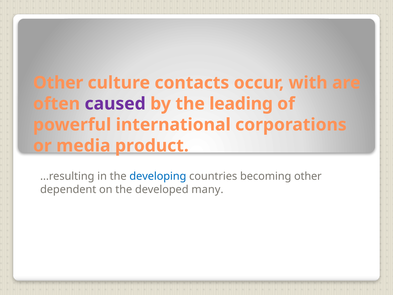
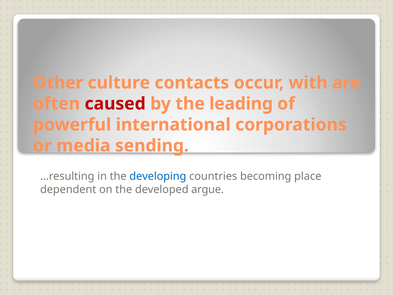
caused colour: purple -> red
product: product -> sending
becoming other: other -> place
many: many -> argue
